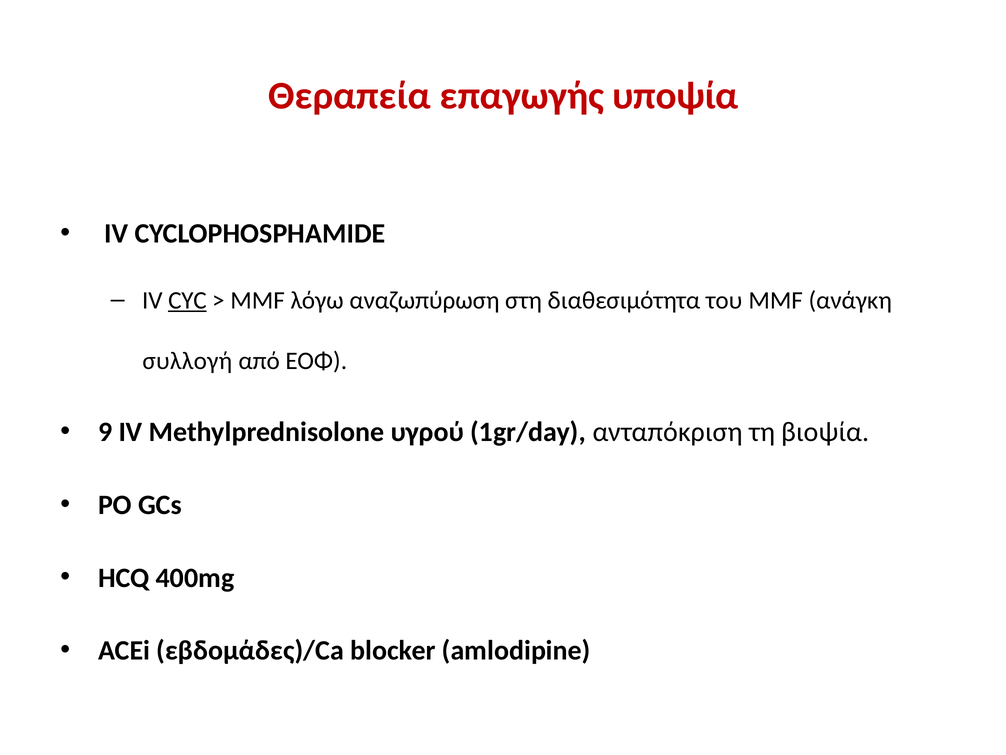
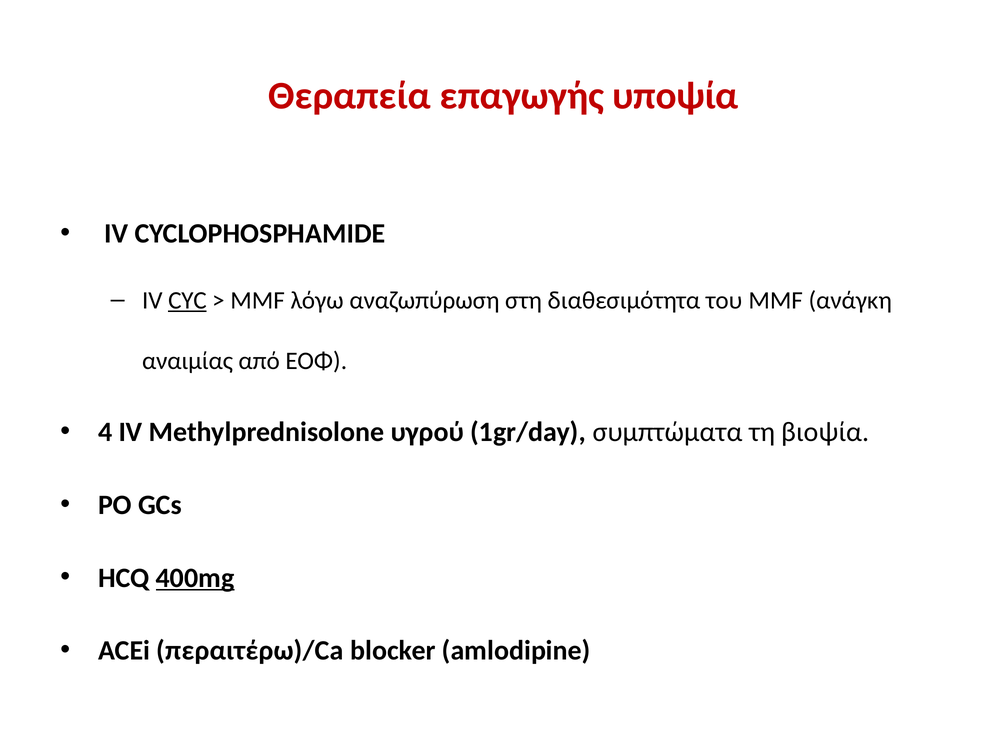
συλλογή: συλλογή -> αναιμίας
9: 9 -> 4
ανταπόκριση: ανταπόκριση -> συμπτώματα
400mg underline: none -> present
εβδομάδες)/Ca: εβδομάδες)/Ca -> περαιτέρω)/Ca
